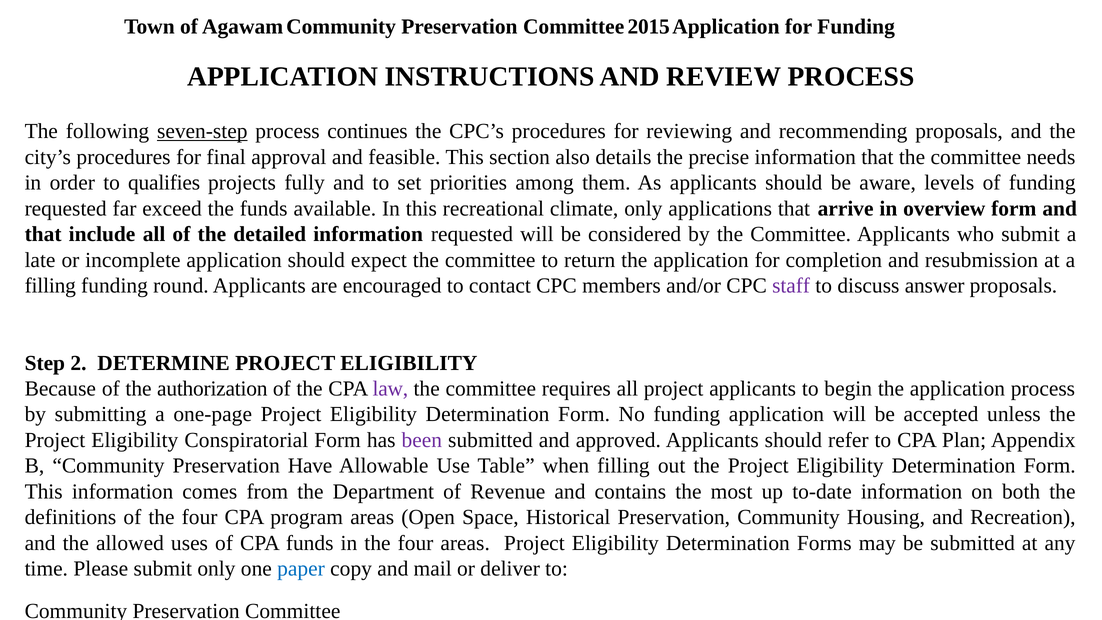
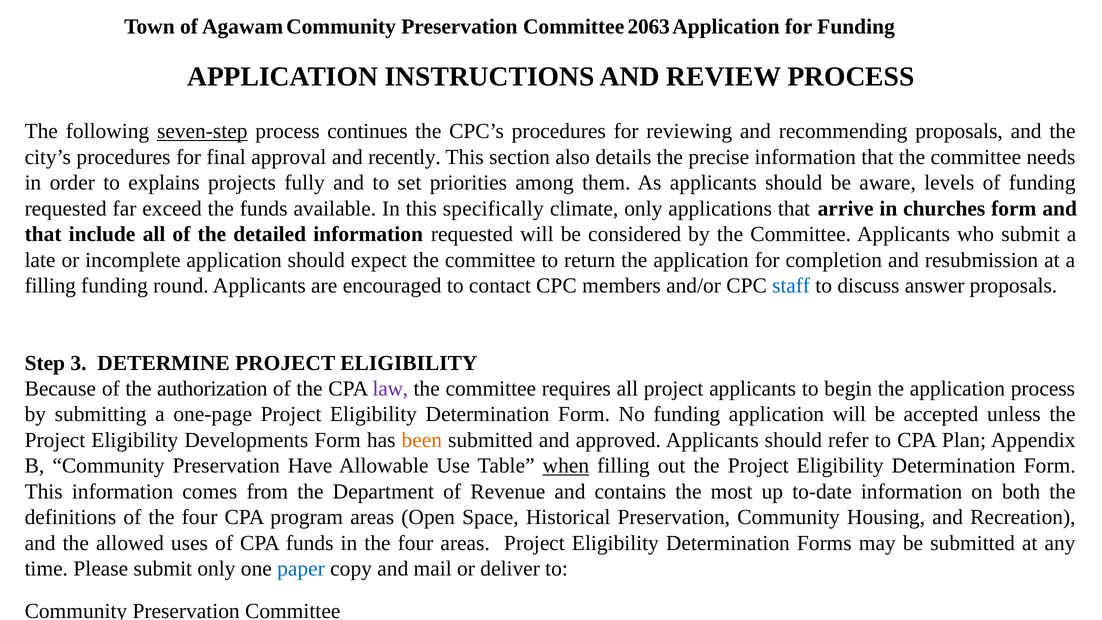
2015: 2015 -> 2063
feasible: feasible -> recently
qualifies: qualifies -> explains
recreational: recreational -> specifically
overview: overview -> churches
staff colour: purple -> blue
2: 2 -> 3
Conspiratorial: Conspiratorial -> Developments
been colour: purple -> orange
when underline: none -> present
